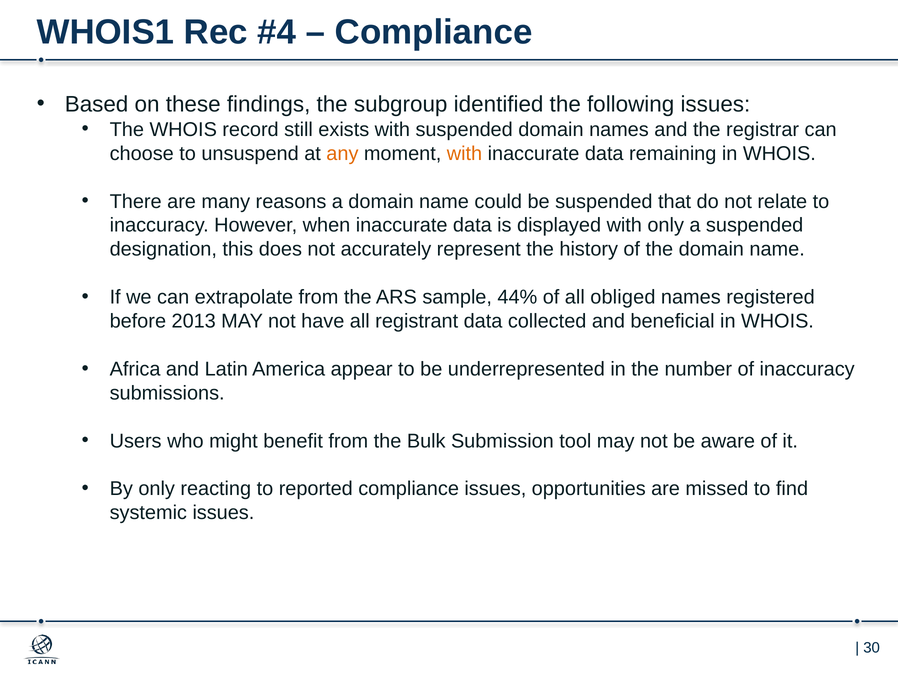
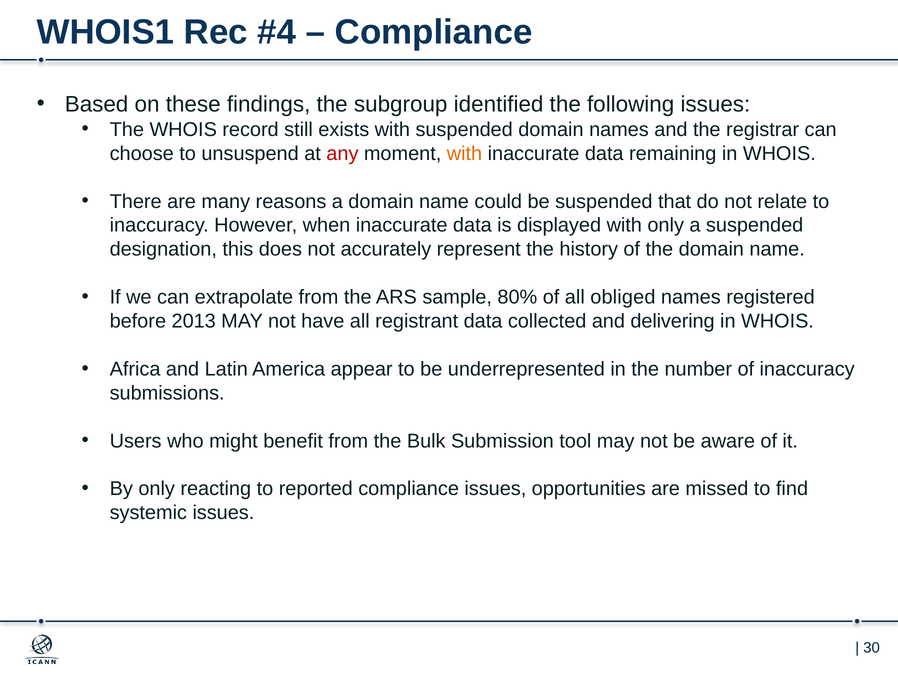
any colour: orange -> red
44%: 44% -> 80%
beneficial: beneficial -> delivering
